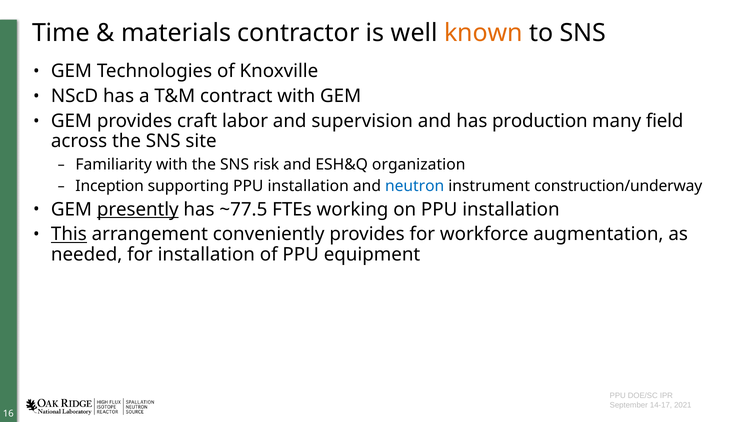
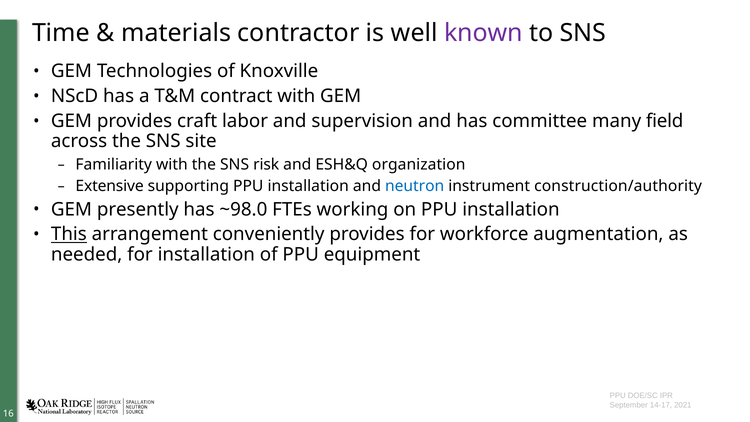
known colour: orange -> purple
production: production -> committee
Inception: Inception -> Extensive
construction/underway: construction/underway -> construction/authority
presently underline: present -> none
~77.5: ~77.5 -> ~98.0
